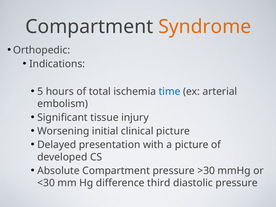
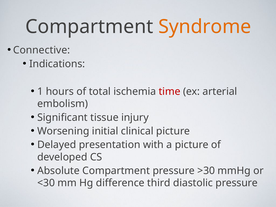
Orthopedic: Orthopedic -> Connective
5: 5 -> 1
time colour: blue -> red
